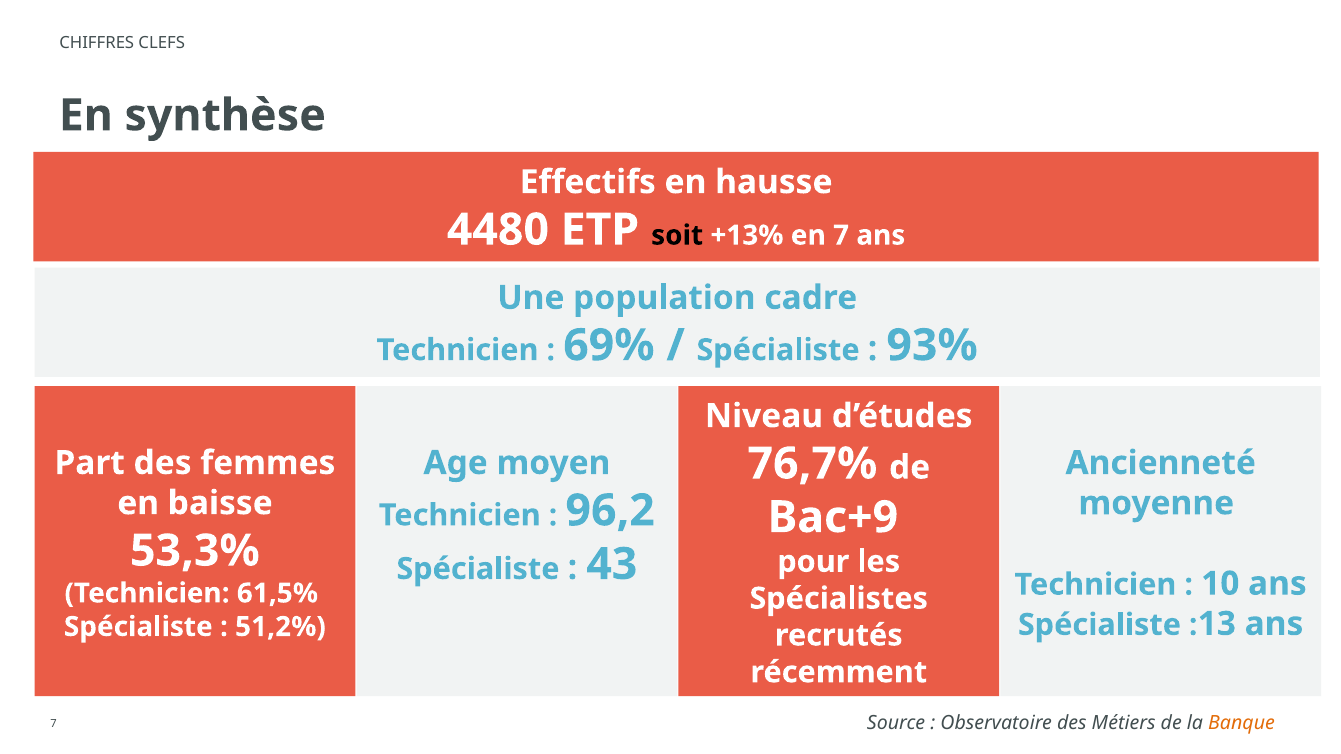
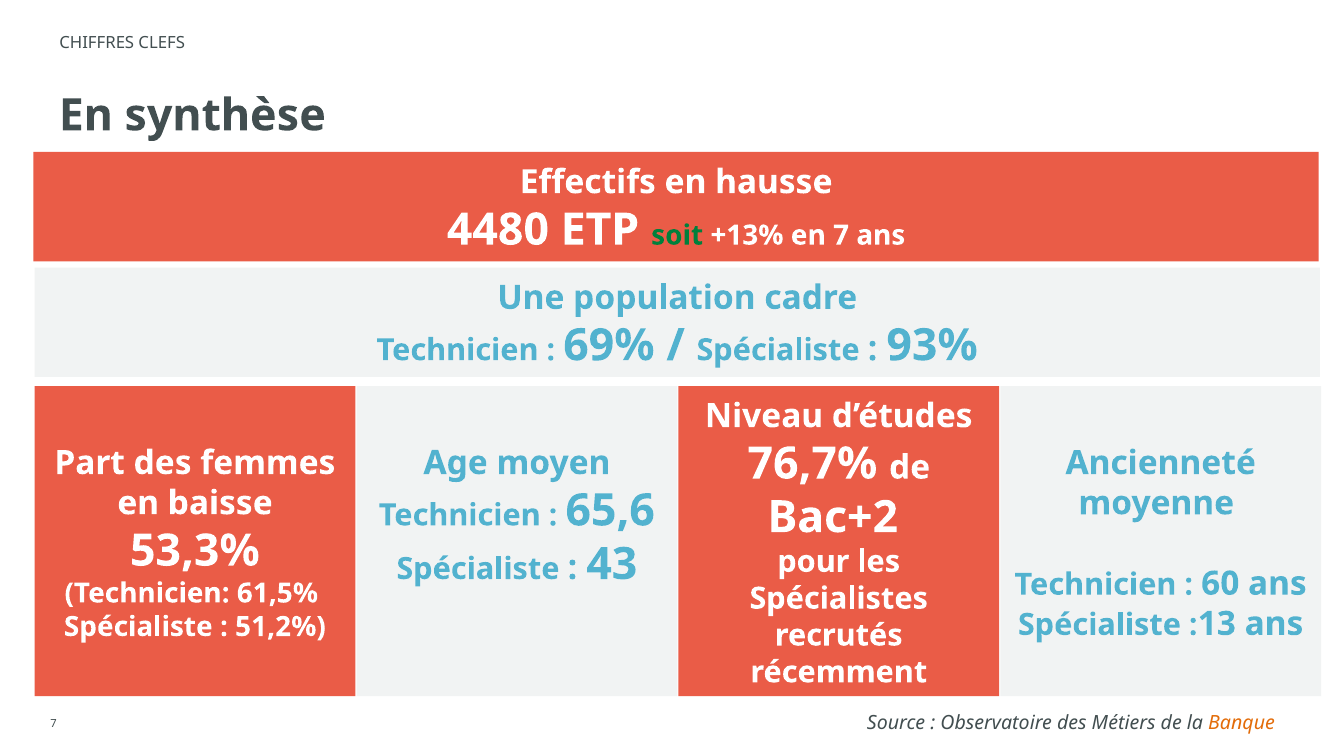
soit colour: black -> green
96,2: 96,2 -> 65,6
Bac+9: Bac+9 -> Bac+2
10: 10 -> 60
